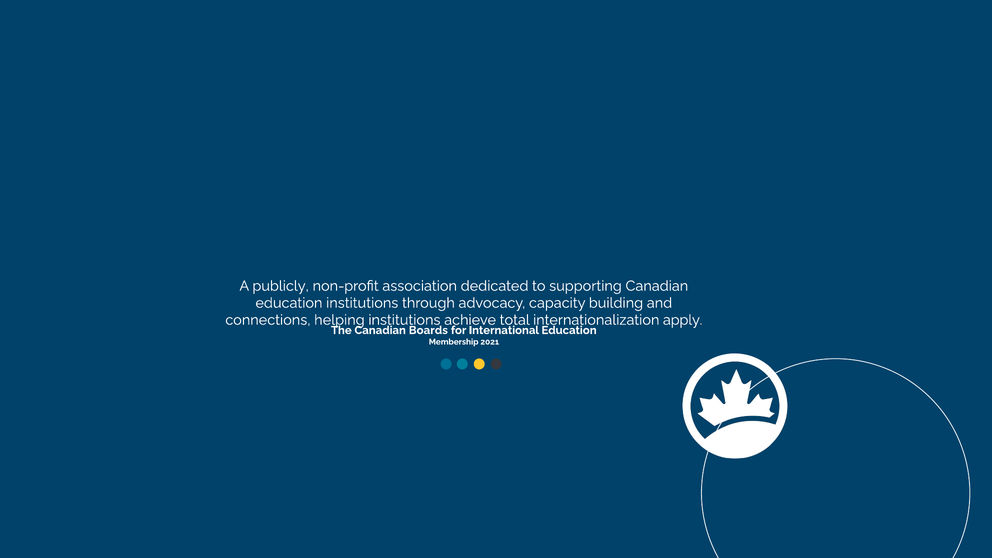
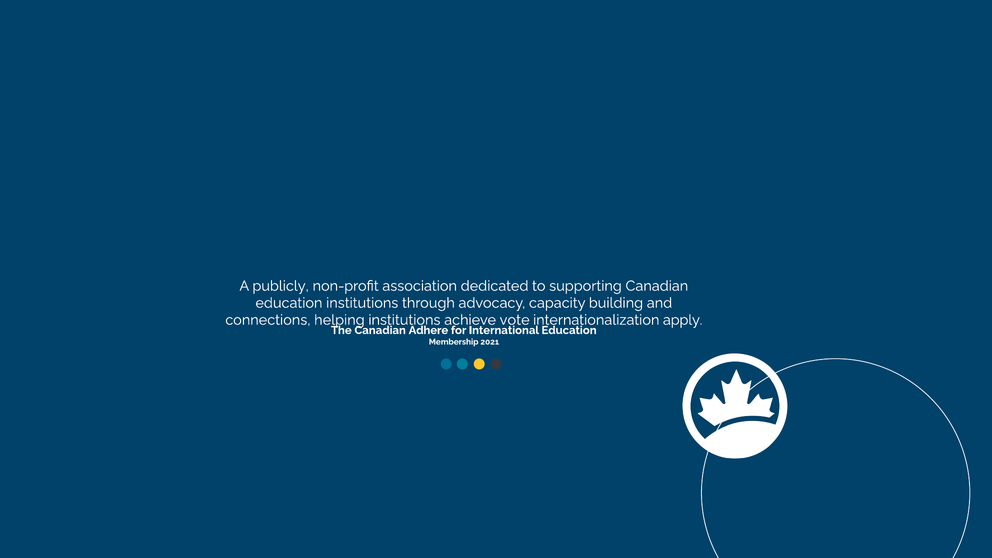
total: total -> vote
Boards: Boards -> Adhere
